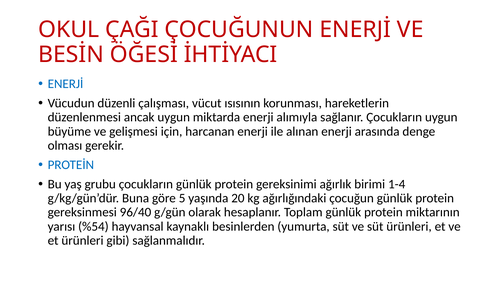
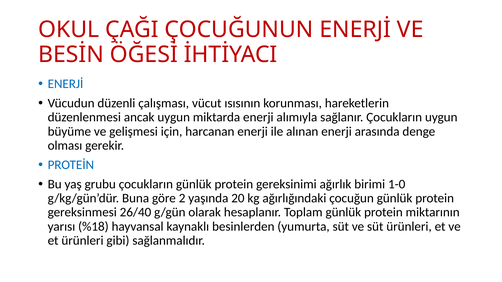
1-4: 1-4 -> 1-0
5: 5 -> 2
96/40: 96/40 -> 26/40
%54: %54 -> %18
